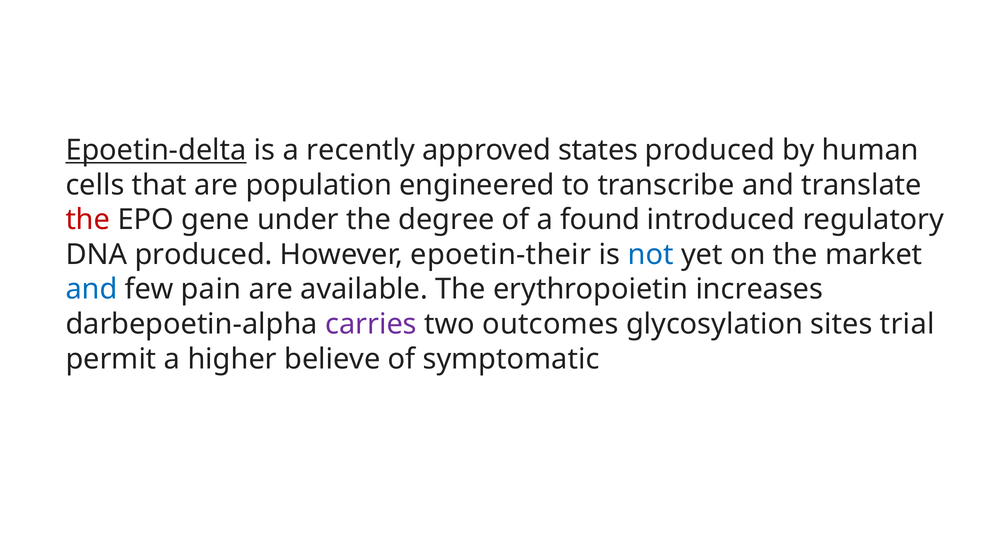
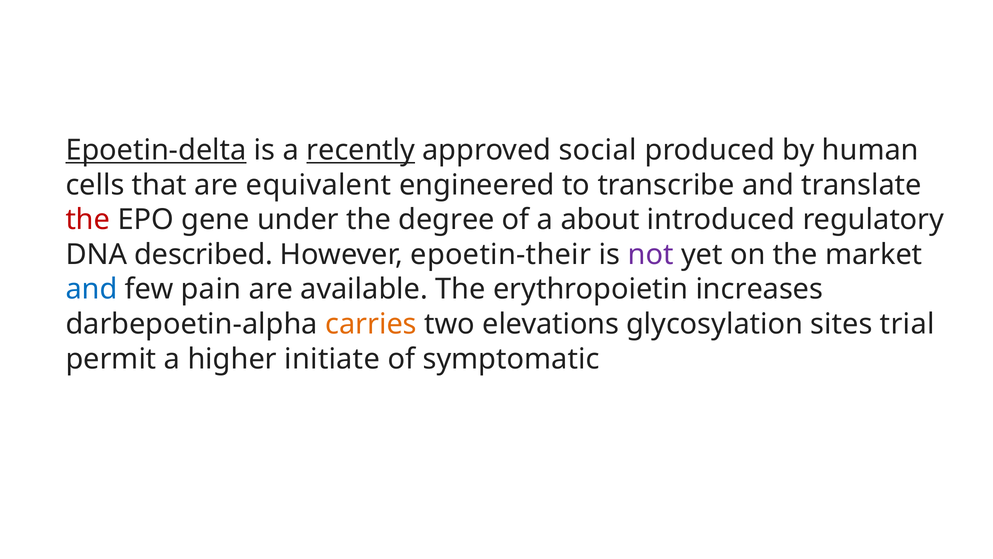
recently underline: none -> present
states: states -> social
population: population -> equivalent
found: found -> about
DNA produced: produced -> described
not colour: blue -> purple
carries colour: purple -> orange
outcomes: outcomes -> elevations
believe: believe -> initiate
